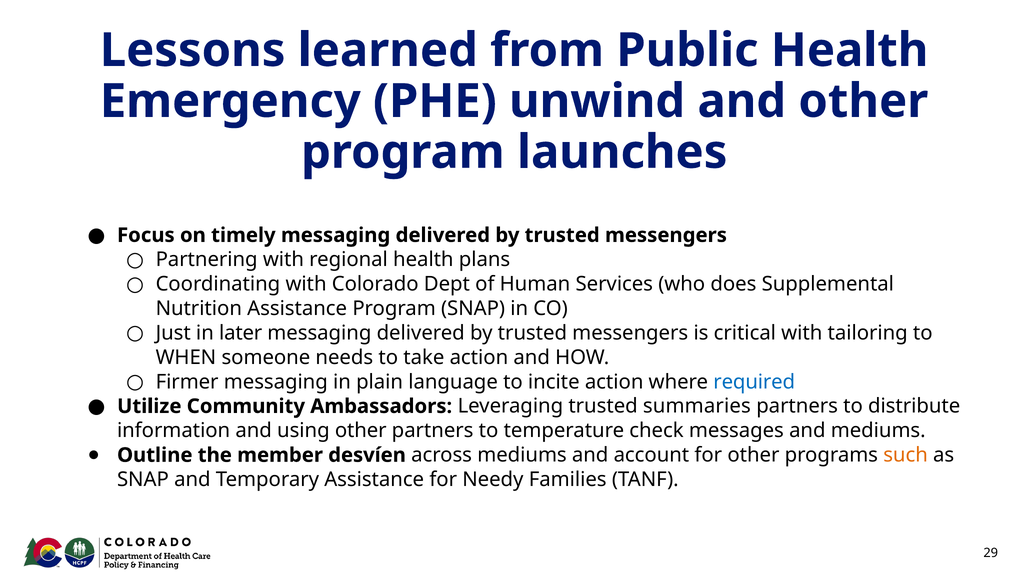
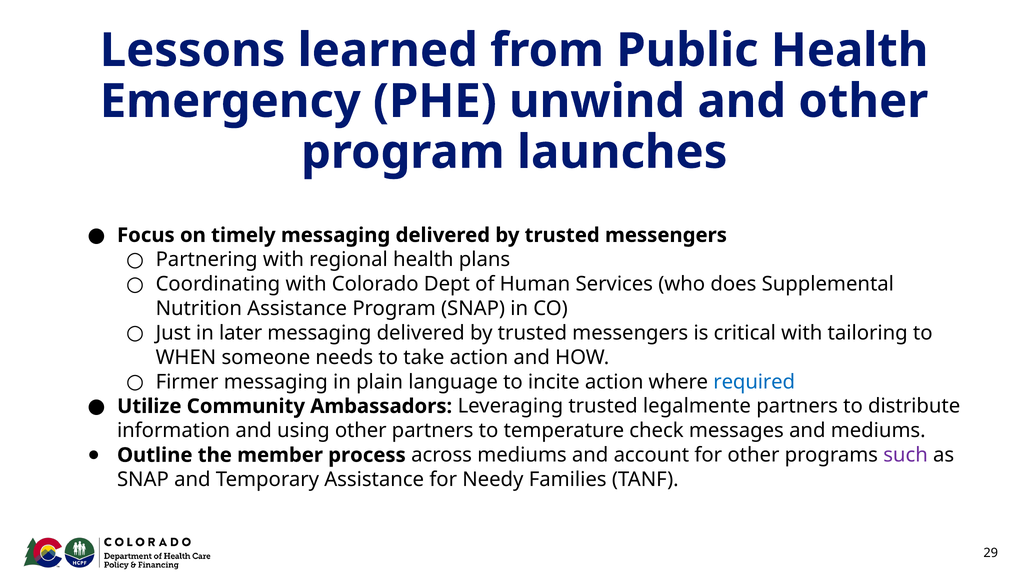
summaries: summaries -> legalmente
desvíen: desvíen -> process
such colour: orange -> purple
